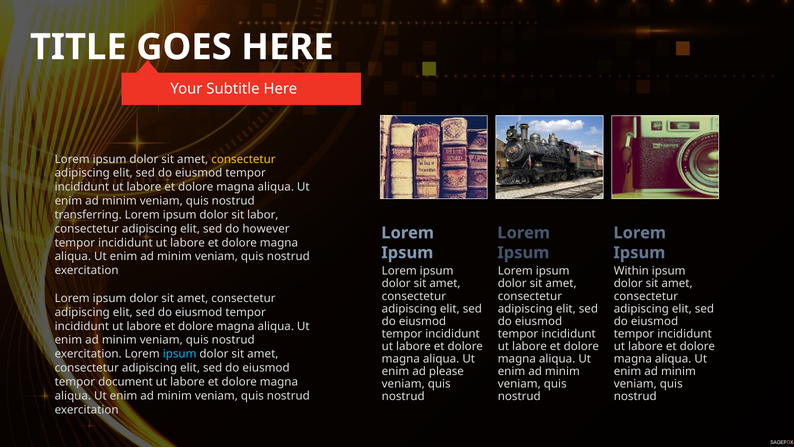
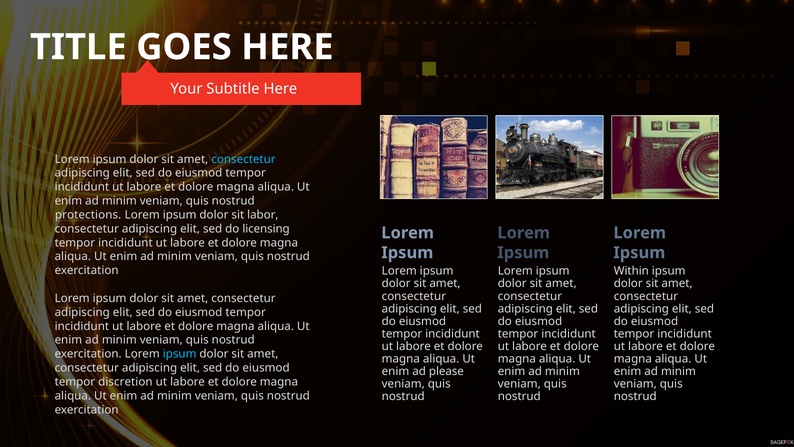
consectetur at (243, 159) colour: yellow -> light blue
transferring: transferring -> protections
however: however -> licensing
document: document -> discretion
